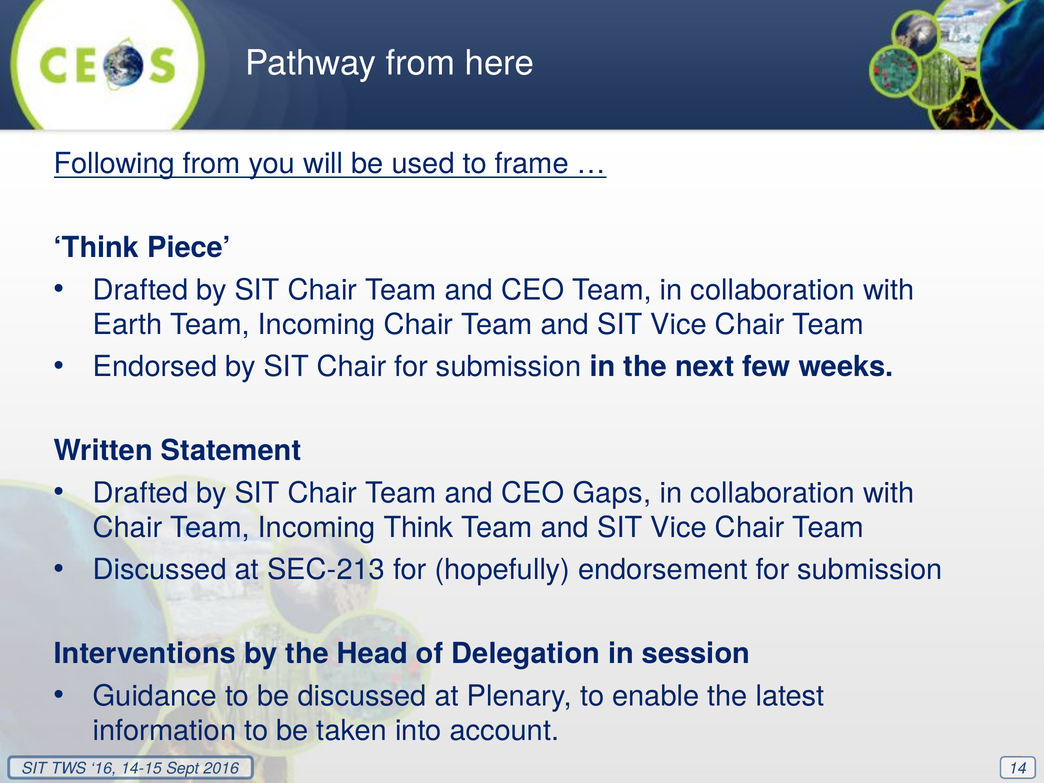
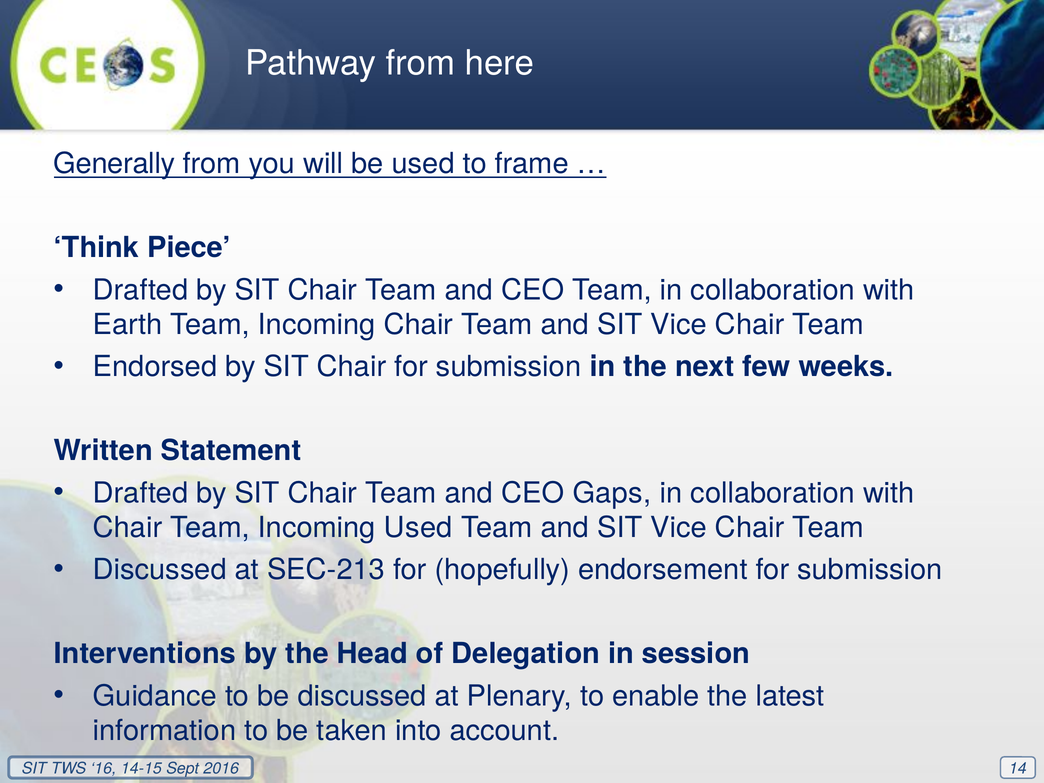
Following: Following -> Generally
Incoming Think: Think -> Used
